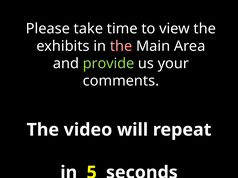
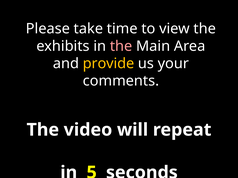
provide colour: light green -> yellow
